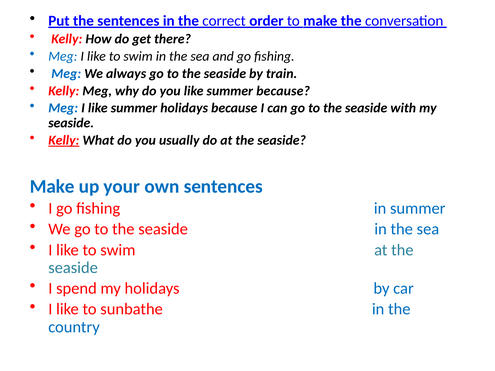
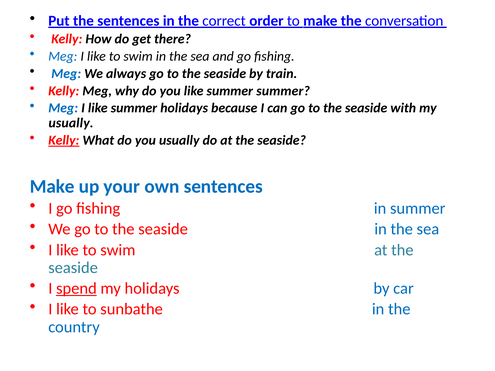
summer because: because -> summer
seaside at (71, 123): seaside -> usually
spend underline: none -> present
